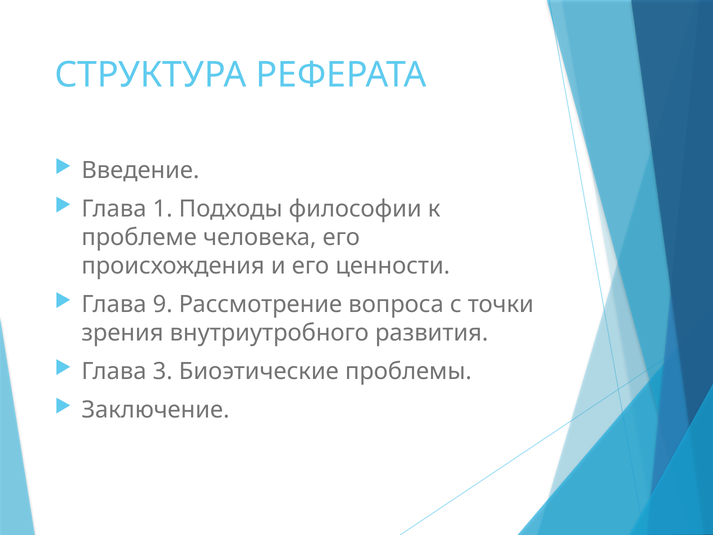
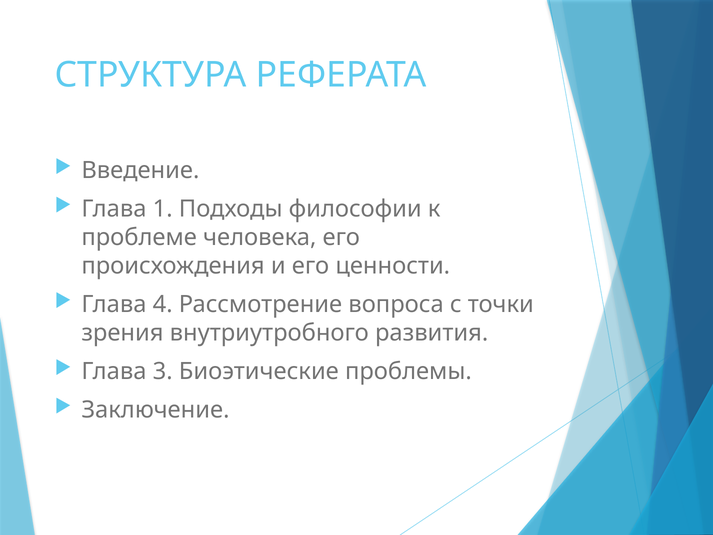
9: 9 -> 4
